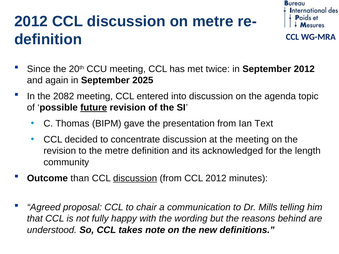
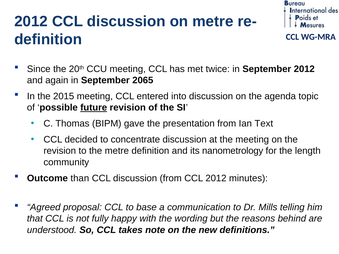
2025: 2025 -> 2065
2082: 2082 -> 2015
acknowledged: acknowledged -> nanometrology
discussion at (135, 178) underline: present -> none
chair: chair -> base
